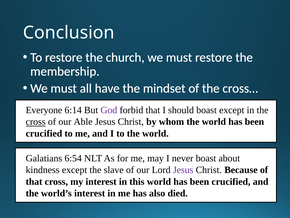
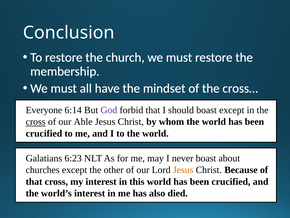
6:54: 6:54 -> 6:23
kindness: kindness -> churches
slave: slave -> other
Jesus at (183, 170) colour: purple -> orange
